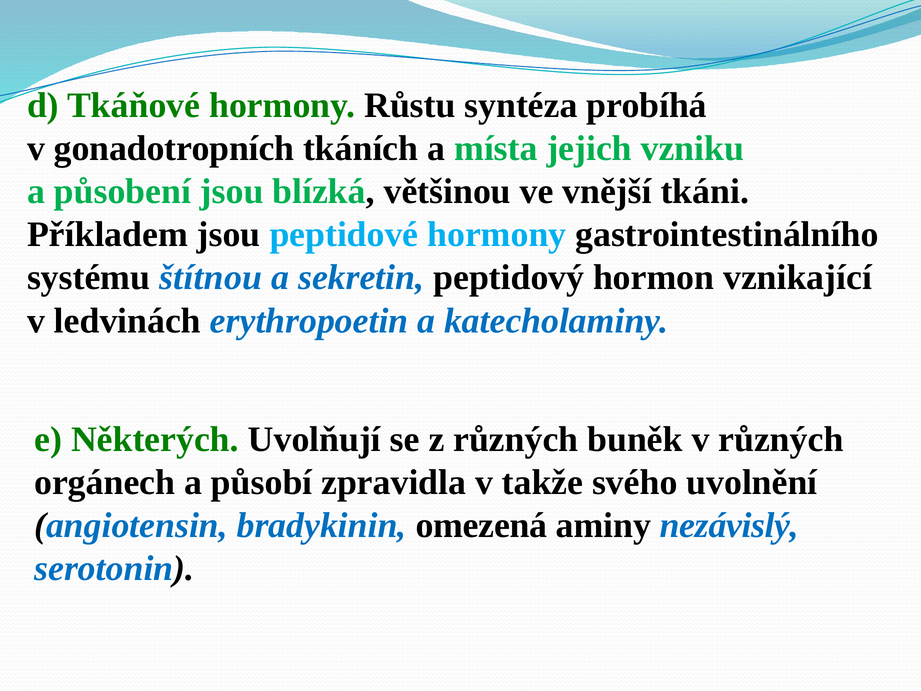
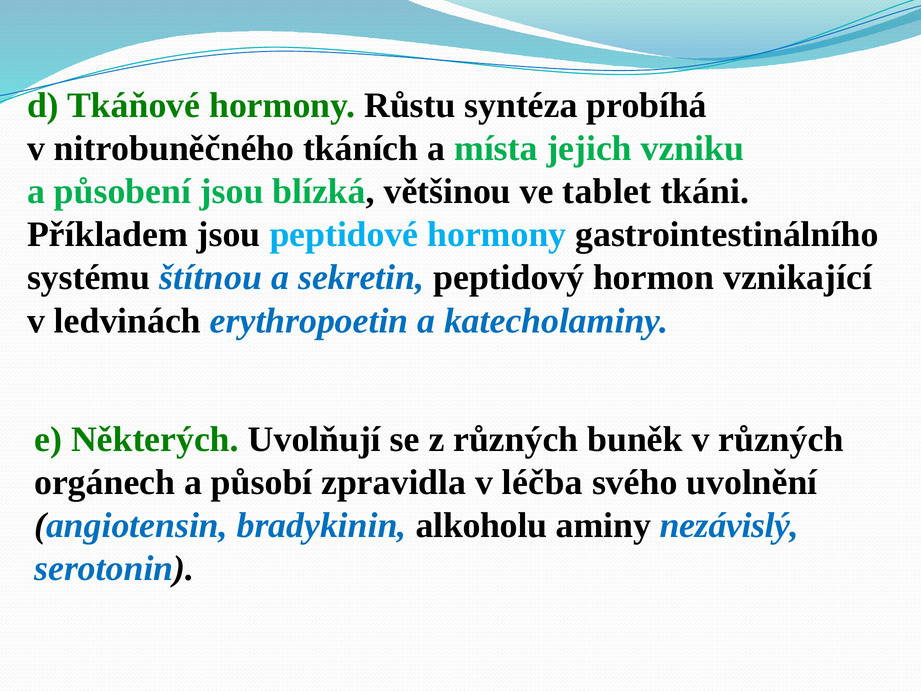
gonadotropních: gonadotropních -> nitrobuněčného
vnější: vnější -> tablet
takže: takže -> léčba
omezená: omezená -> alkoholu
